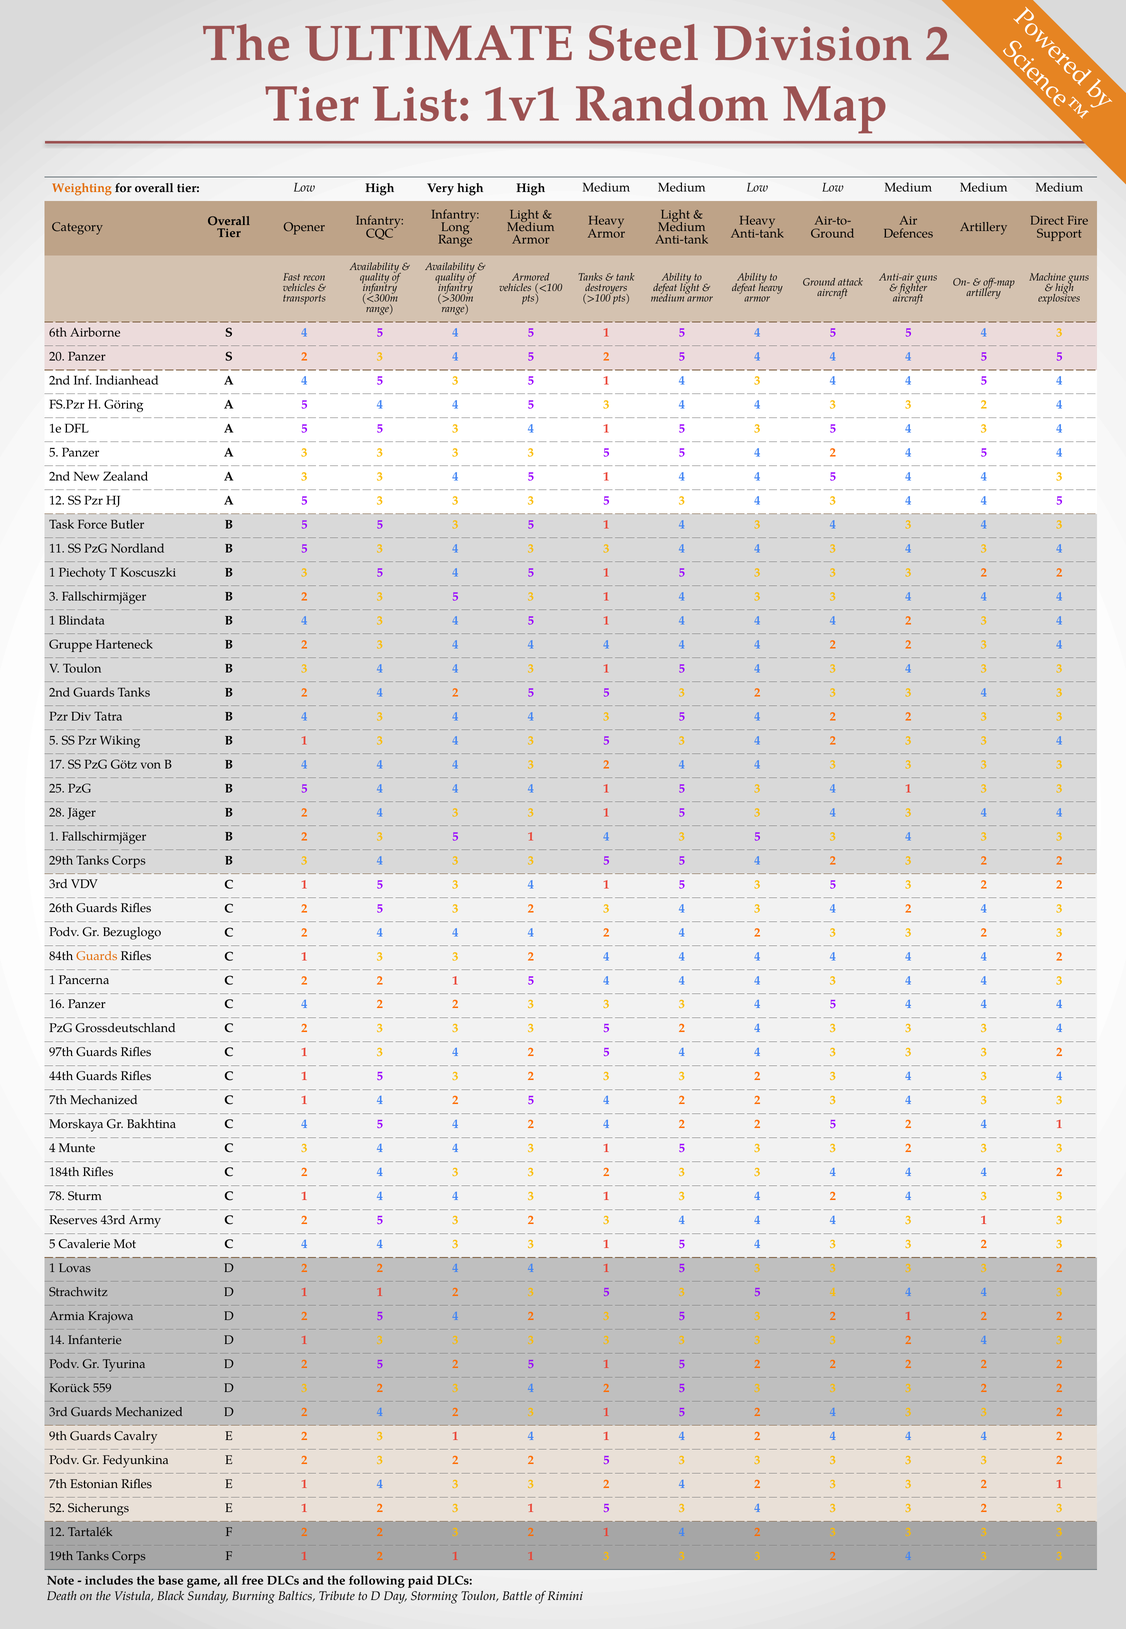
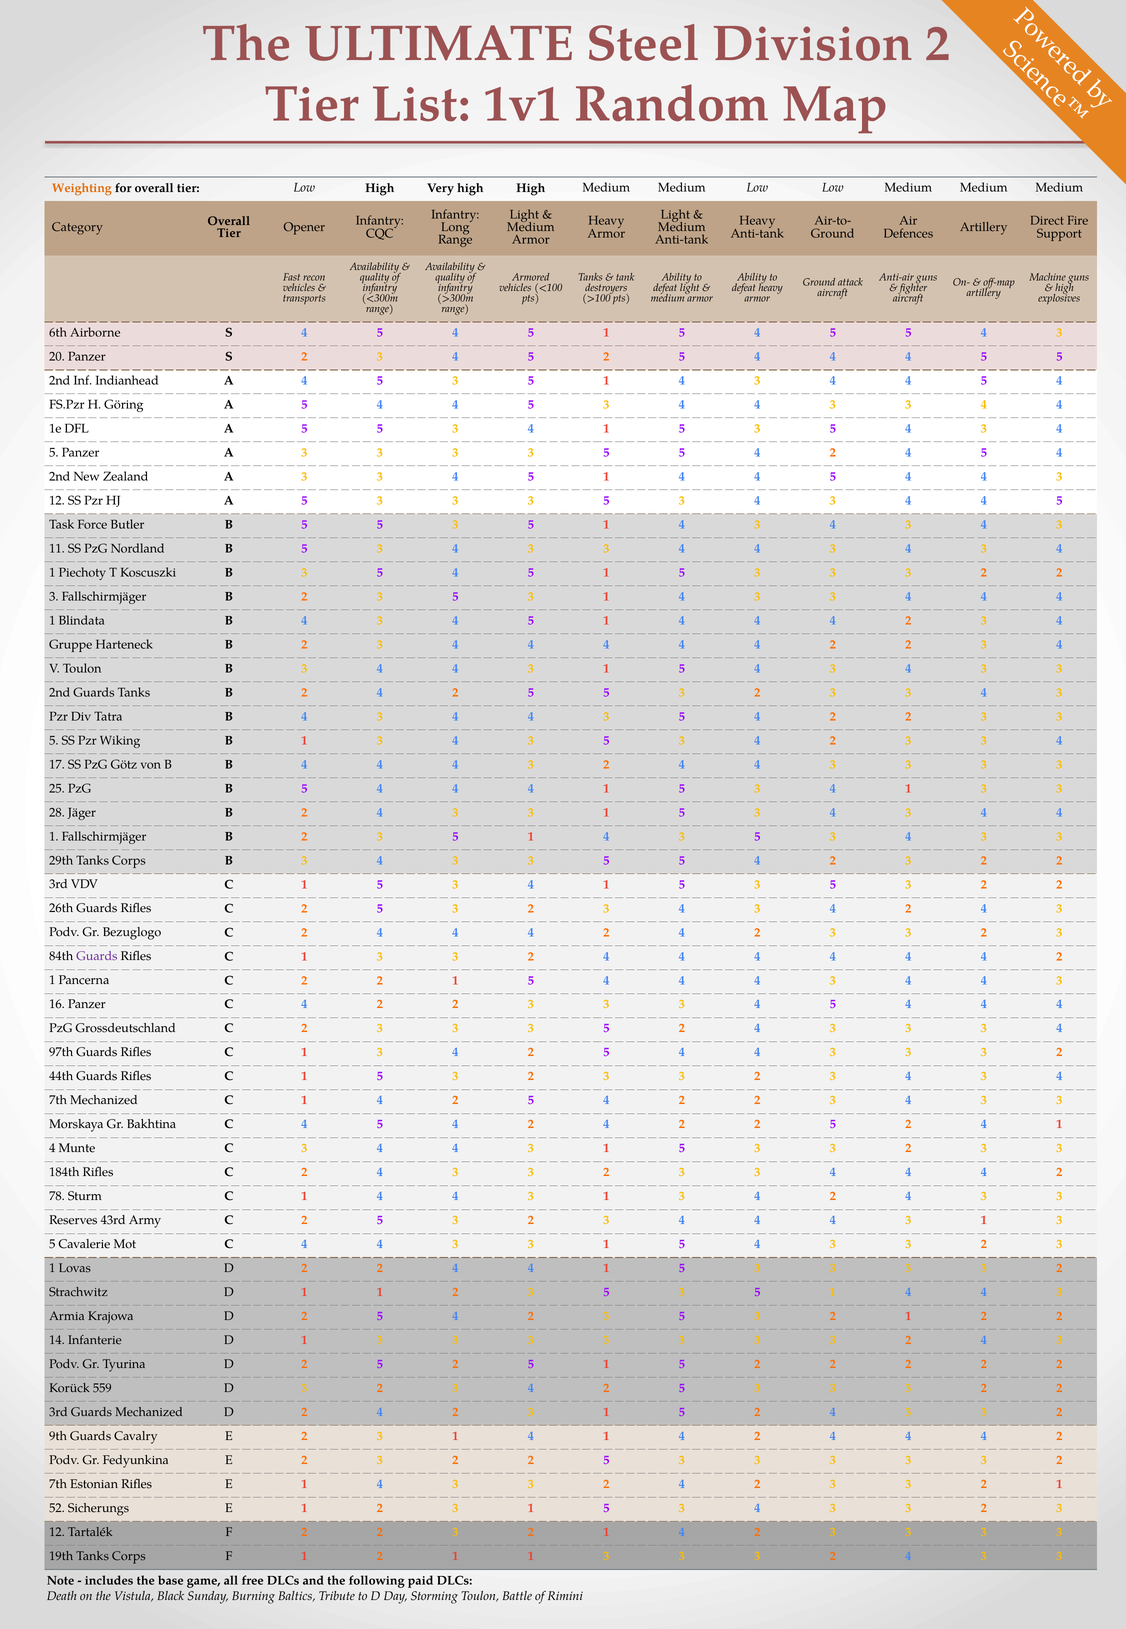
2 at (984, 405): 2 -> 4
Guards at (97, 957) colour: orange -> purple
4 at (833, 1293): 4 -> 1
